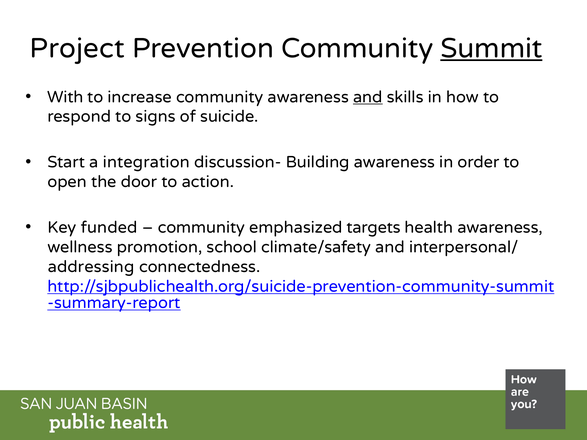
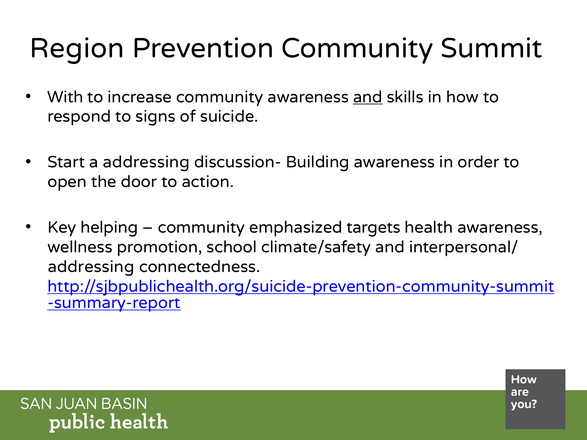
Project: Project -> Region
Summit underline: present -> none
a integration: integration -> addressing
funded: funded -> helping
